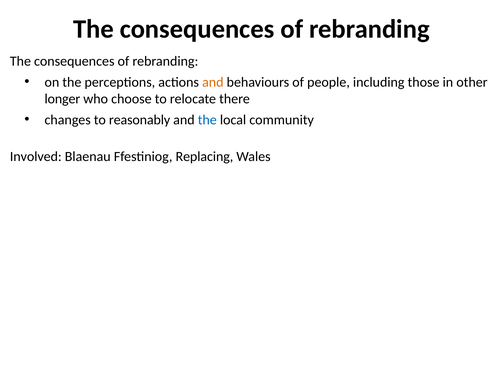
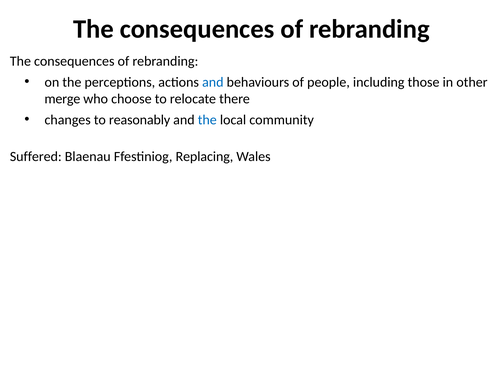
and at (213, 82) colour: orange -> blue
longer: longer -> merge
Involved: Involved -> Suffered
